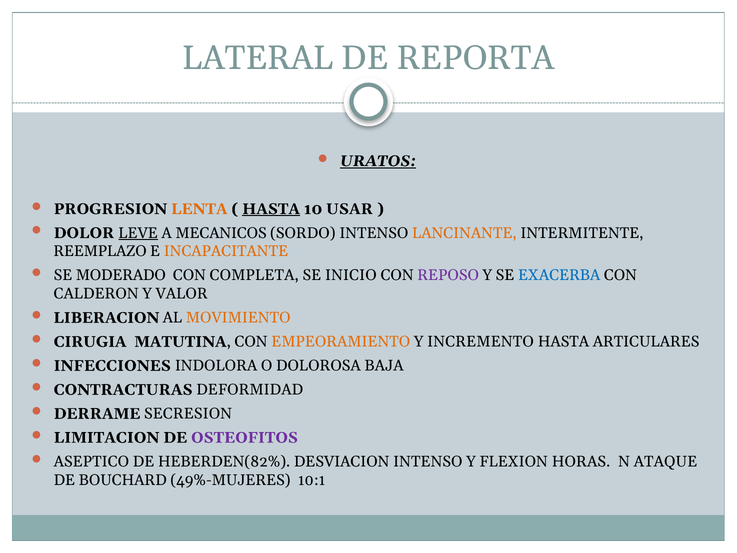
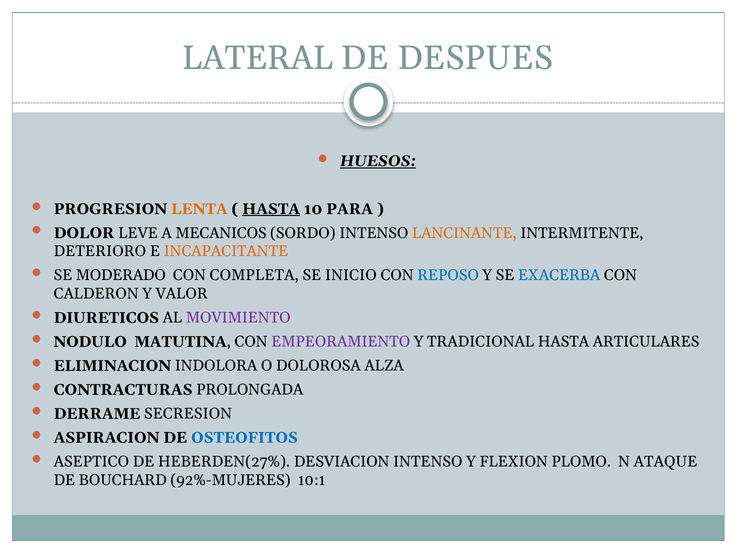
REPORTA: REPORTA -> DESPUES
URATOS: URATOS -> HUESOS
USAR: USAR -> PARA
LEVE underline: present -> none
REEMPLAZO: REEMPLAZO -> DETERIORO
REPOSO colour: purple -> blue
LIBERACION: LIBERACION -> DIURETICOS
MOVIMIENTO colour: orange -> purple
CIRUGIA: CIRUGIA -> NODULO
EMPEORAMIENTO colour: orange -> purple
INCREMENTO: INCREMENTO -> TRADICIONAL
INFECCIONES: INFECCIONES -> ELIMINACION
BAJA: BAJA -> ALZA
DEFORMIDAD: DEFORMIDAD -> PROLONGADA
LIMITACION: LIMITACION -> ASPIRACION
OSTEOFITOS colour: purple -> blue
HEBERDEN(82%: HEBERDEN(82% -> HEBERDEN(27%
HORAS: HORAS -> PLOMO
49%-MUJERES: 49%-MUJERES -> 92%-MUJERES
